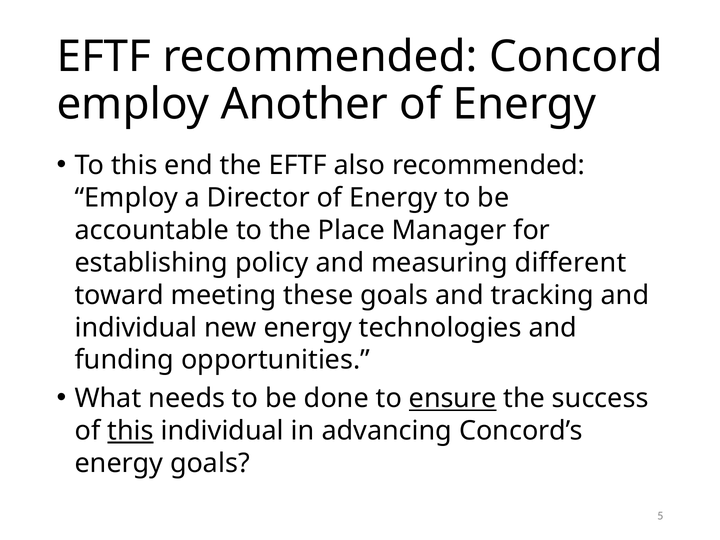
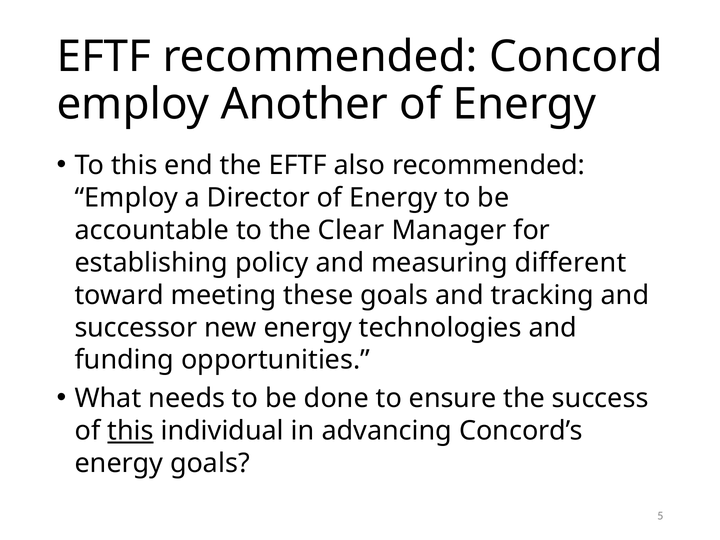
Place: Place -> Clear
individual at (136, 328): individual -> successor
ensure underline: present -> none
